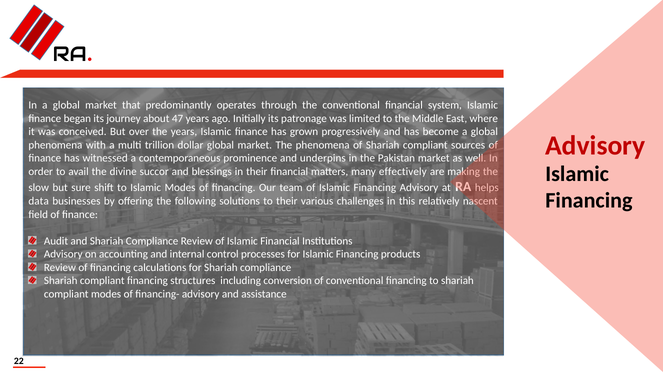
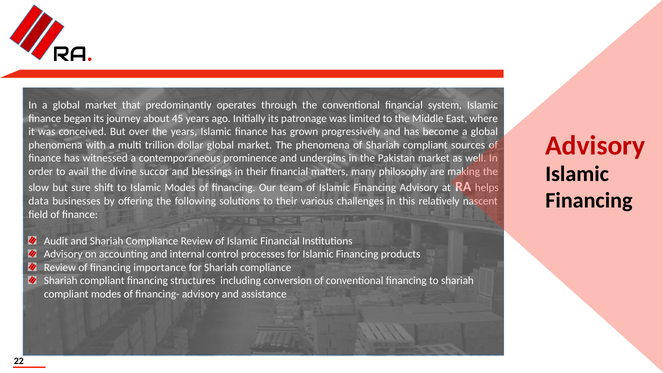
47: 47 -> 45
effectively: effectively -> philosophy
calculations: calculations -> importance
